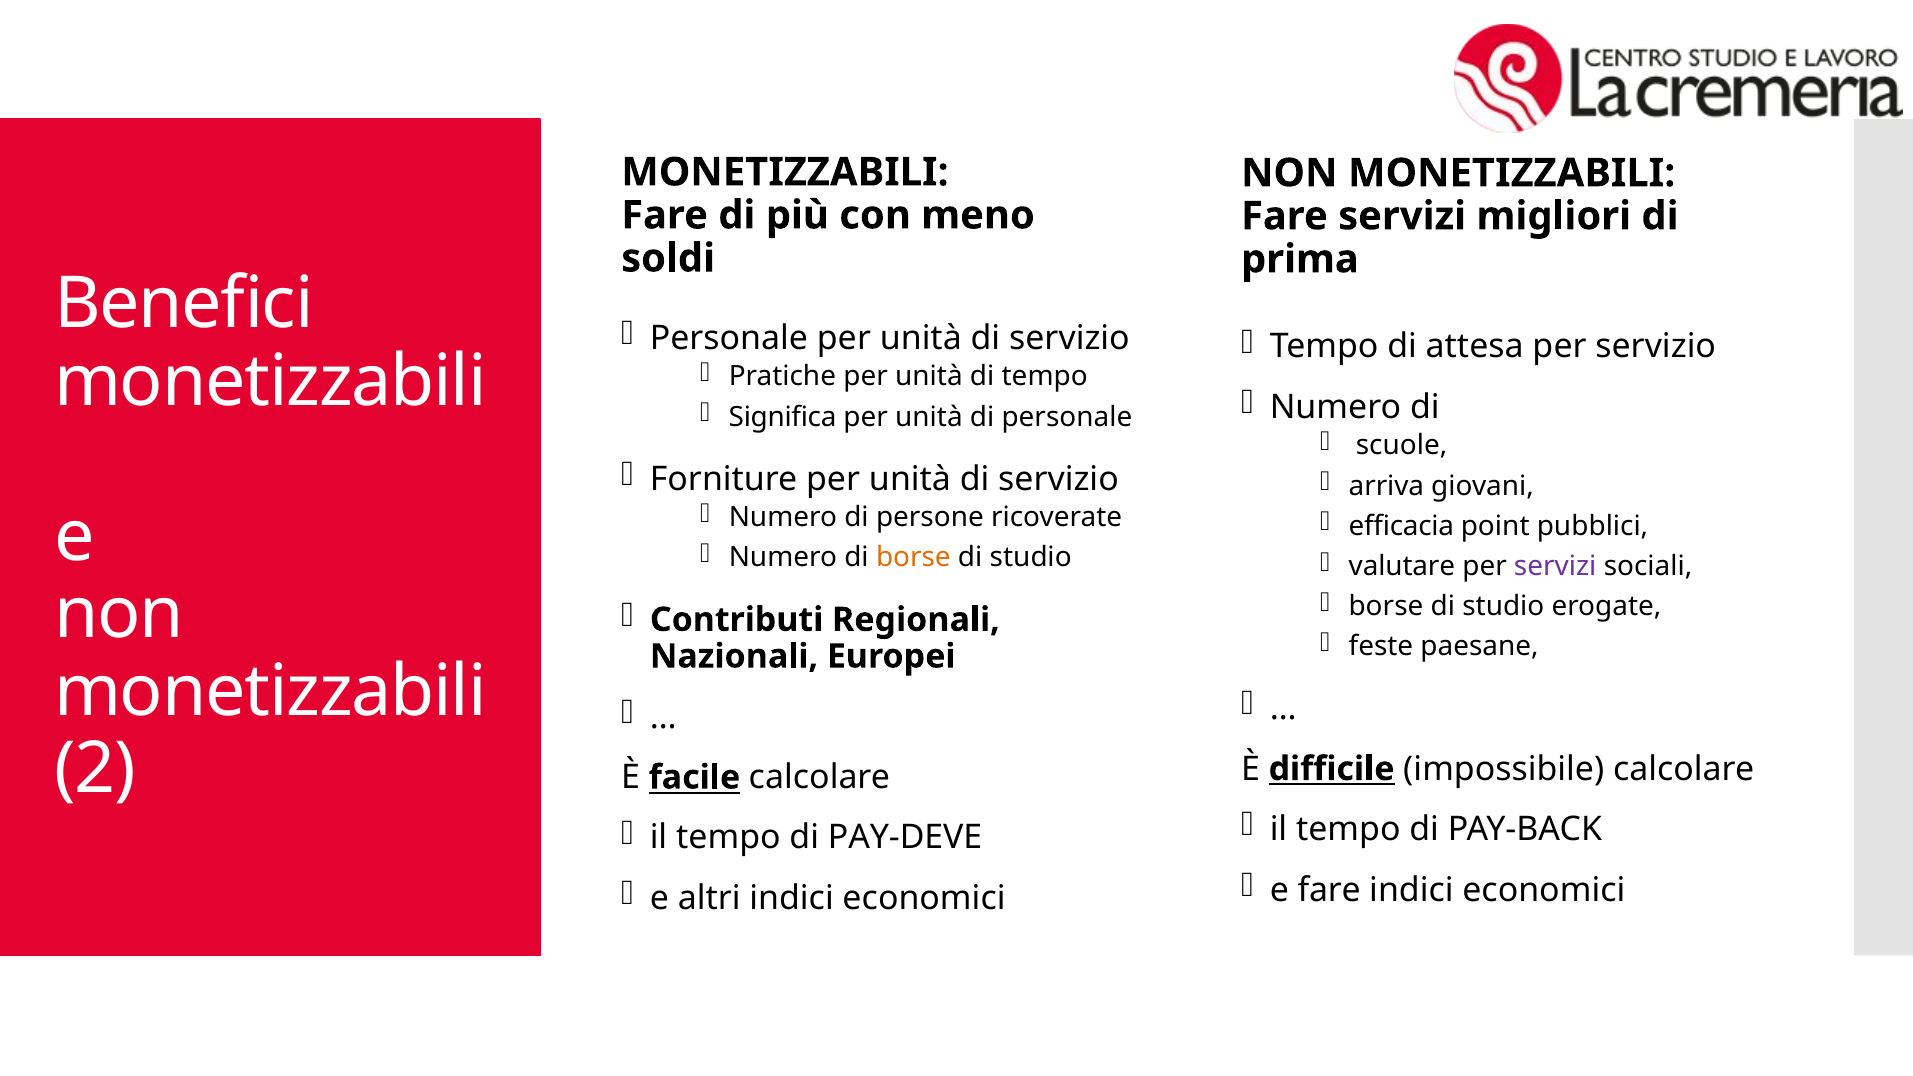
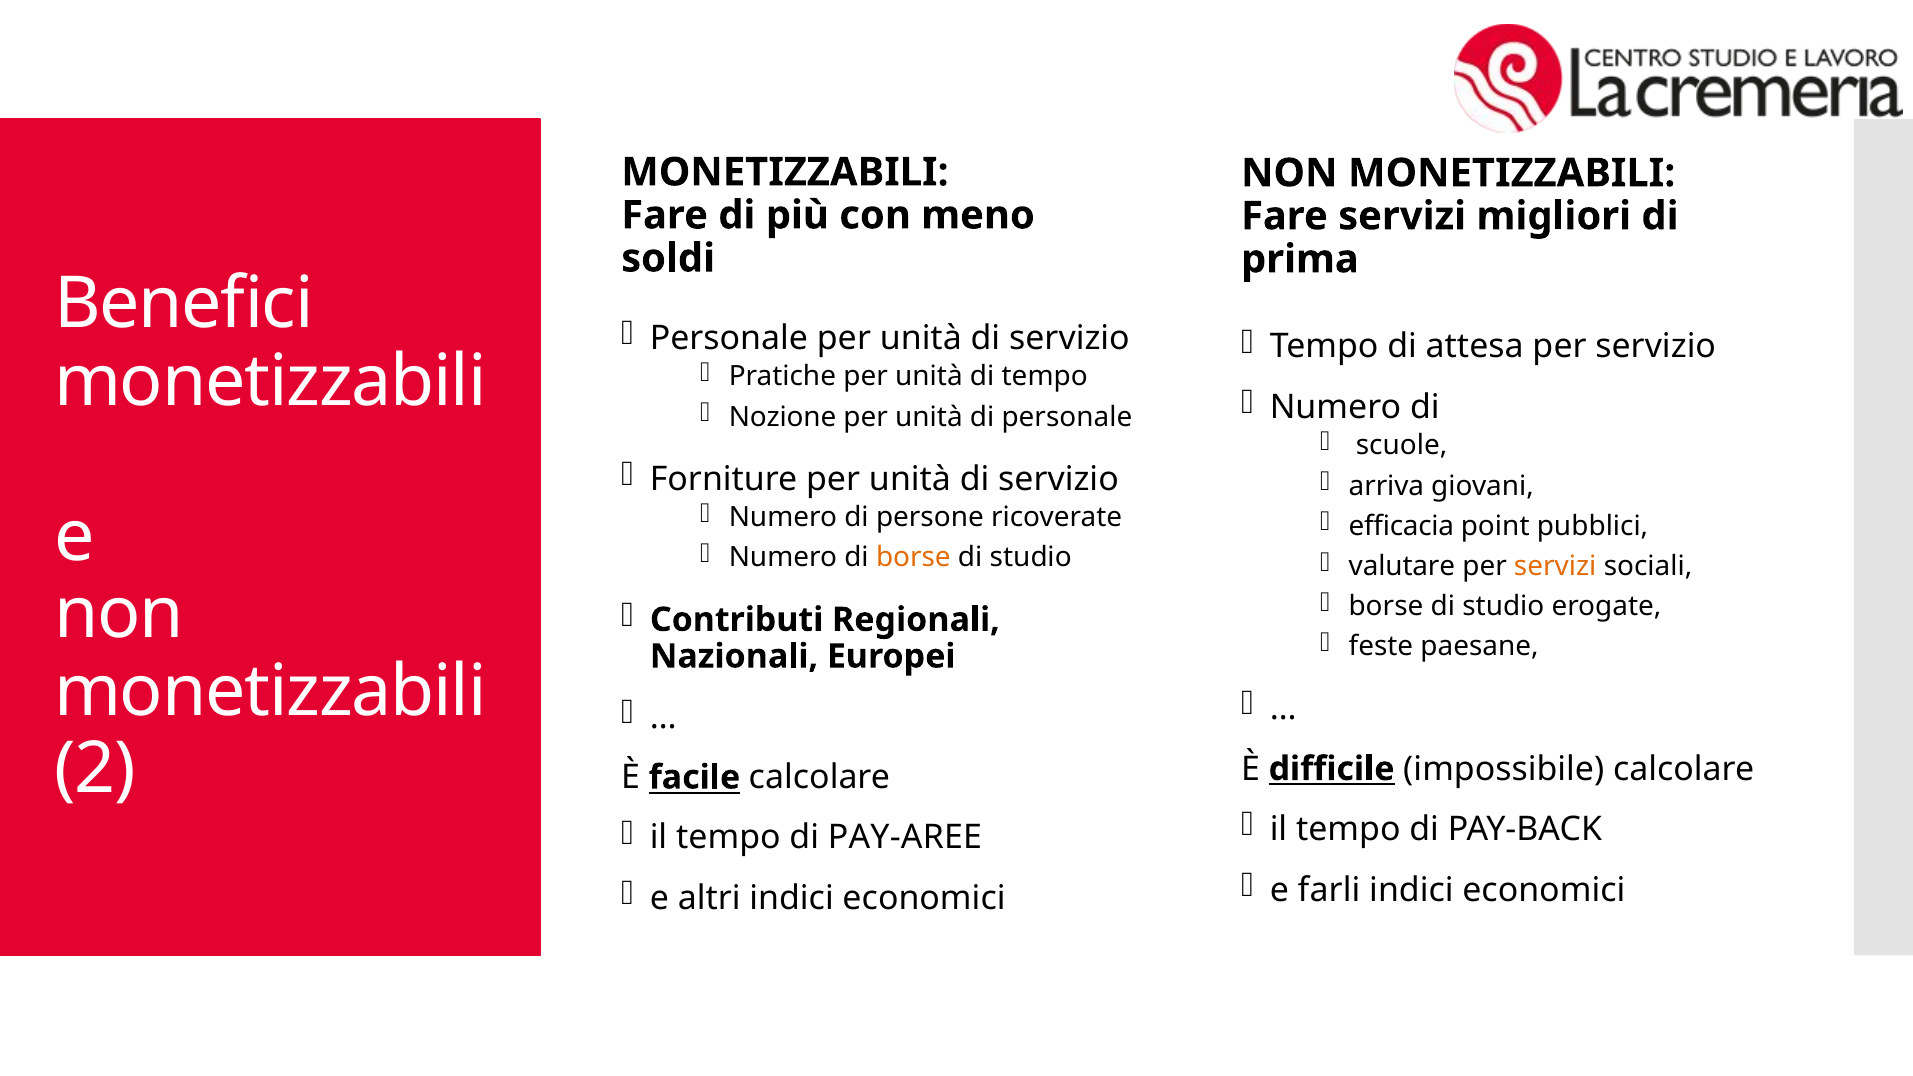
Significa: Significa -> Nozione
servizi at (1555, 566) colour: purple -> orange
PAY-DEVE: PAY-DEVE -> PAY-AREE
e fare: fare -> farli
